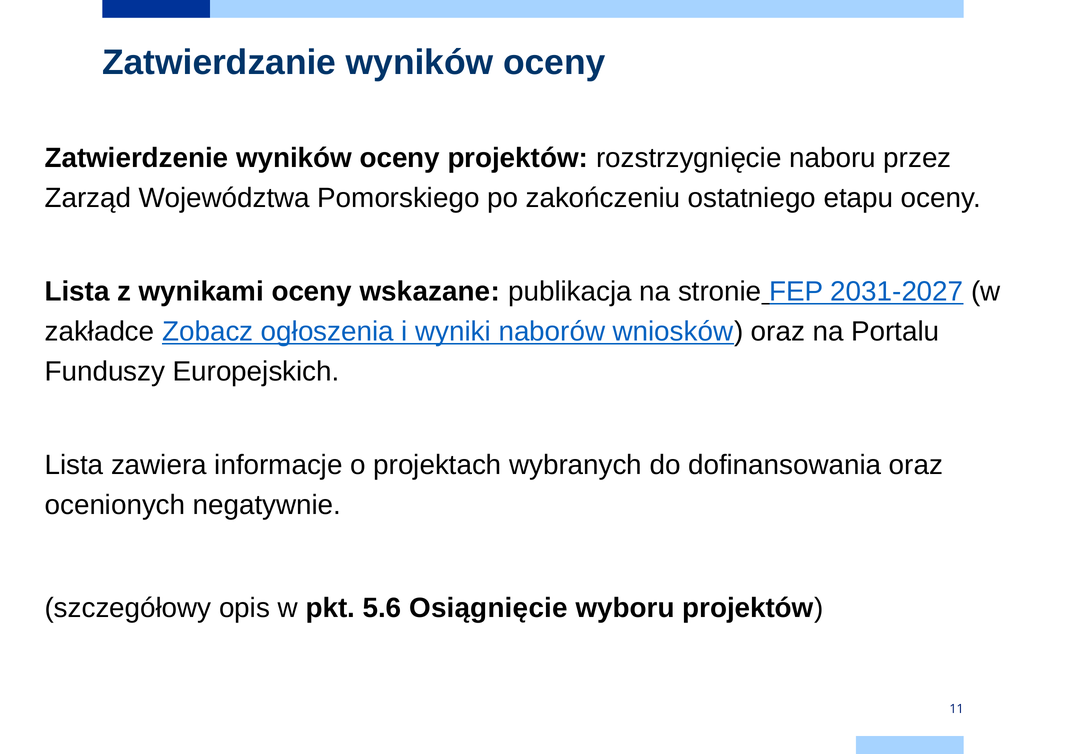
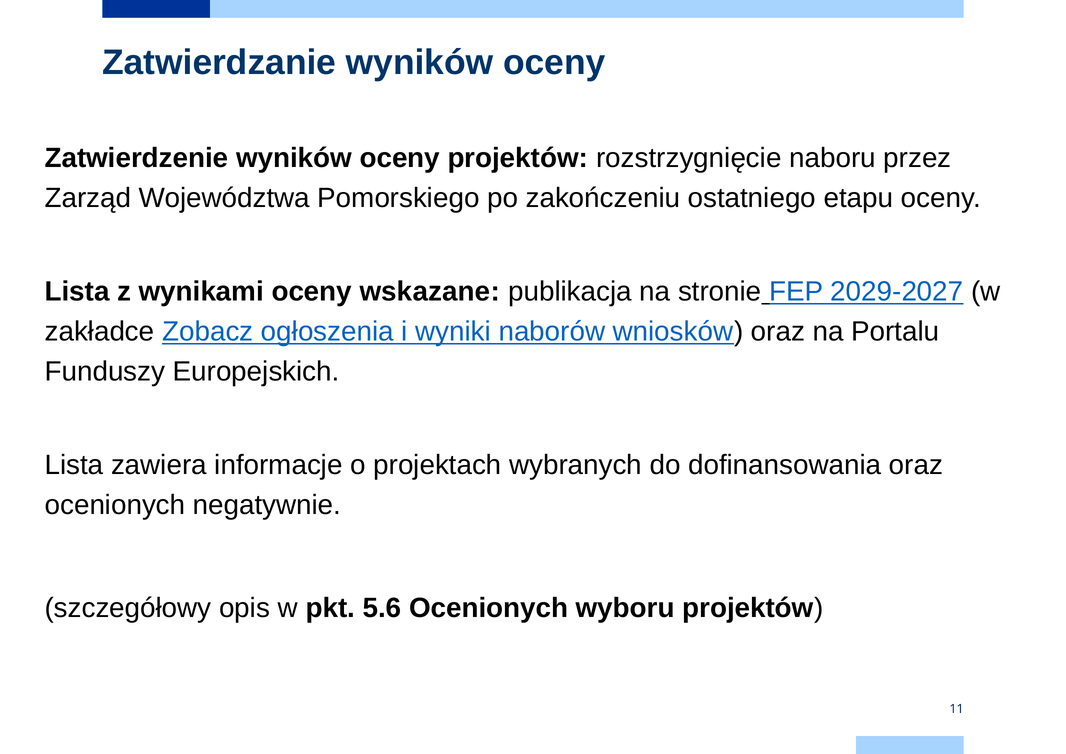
2031-2027: 2031-2027 -> 2029-2027
5.6 Osiągnięcie: Osiągnięcie -> Ocenionych
